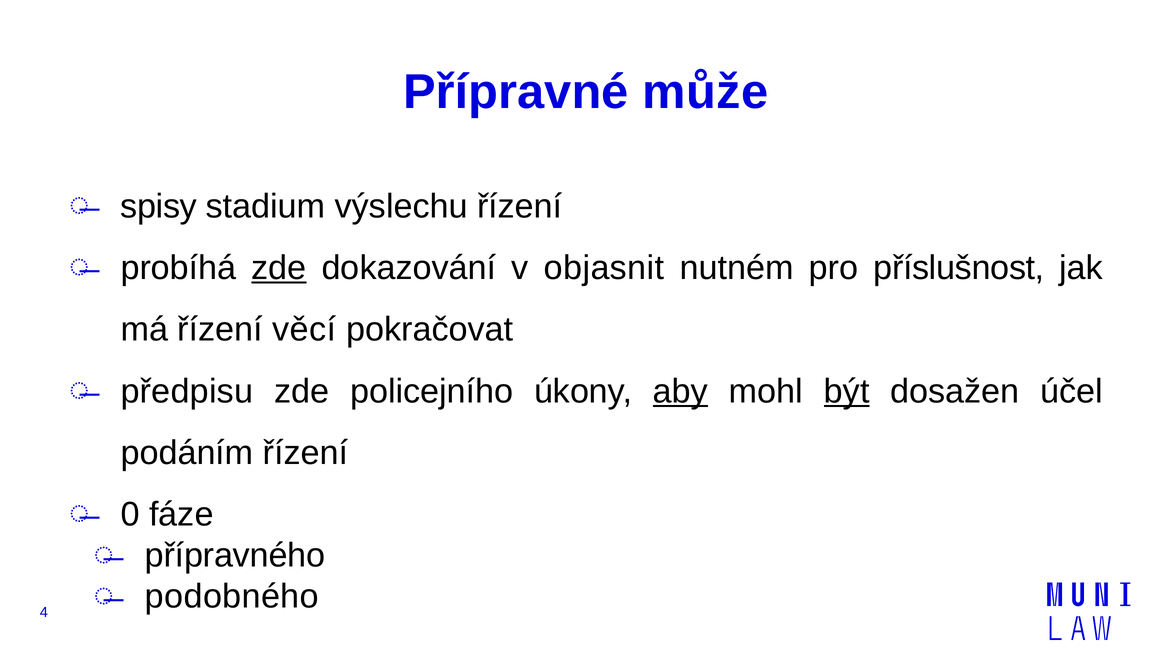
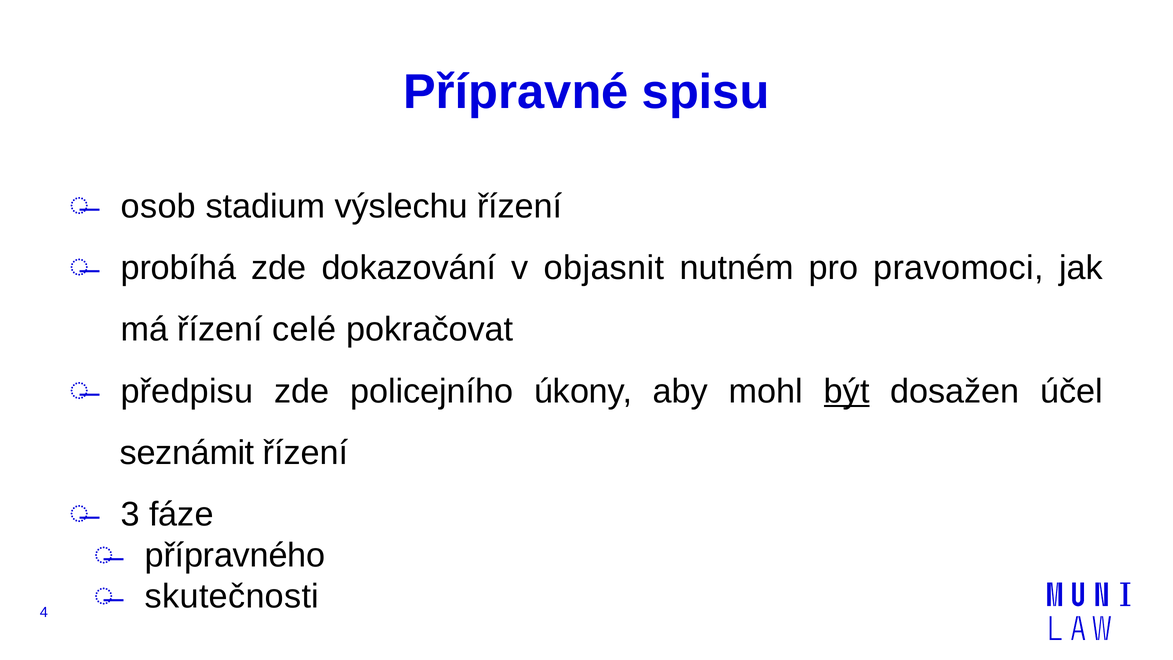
může: může -> spisu
spisy: spisy -> osob
zde at (279, 268) underline: present -> none
příslušnost: příslušnost -> pravomoci
věcí: věcí -> celé
aby underline: present -> none
podáním: podáním -> seznámit
0: 0 -> 3
podobného: podobného -> skutečnosti
